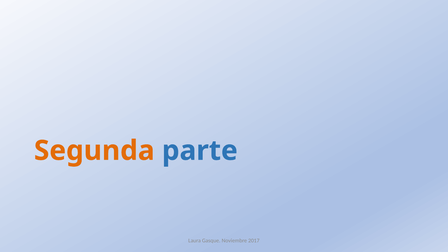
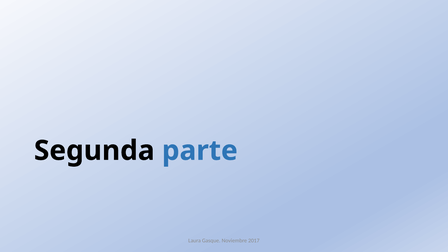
Segunda colour: orange -> black
